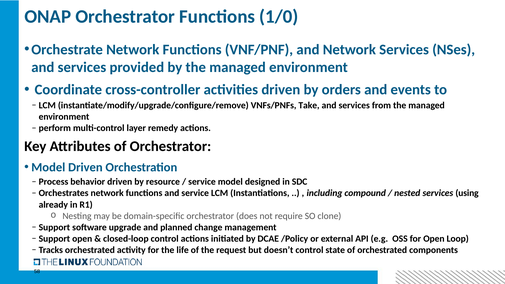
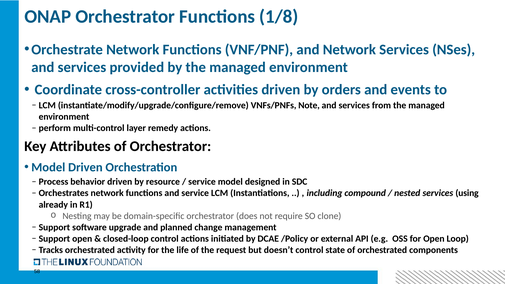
1/0: 1/0 -> 1/8
Take: Take -> Note
